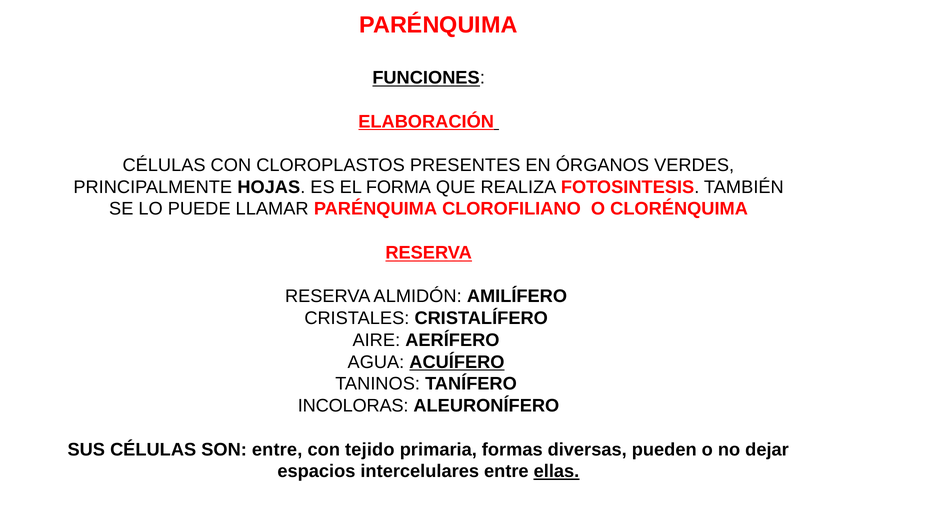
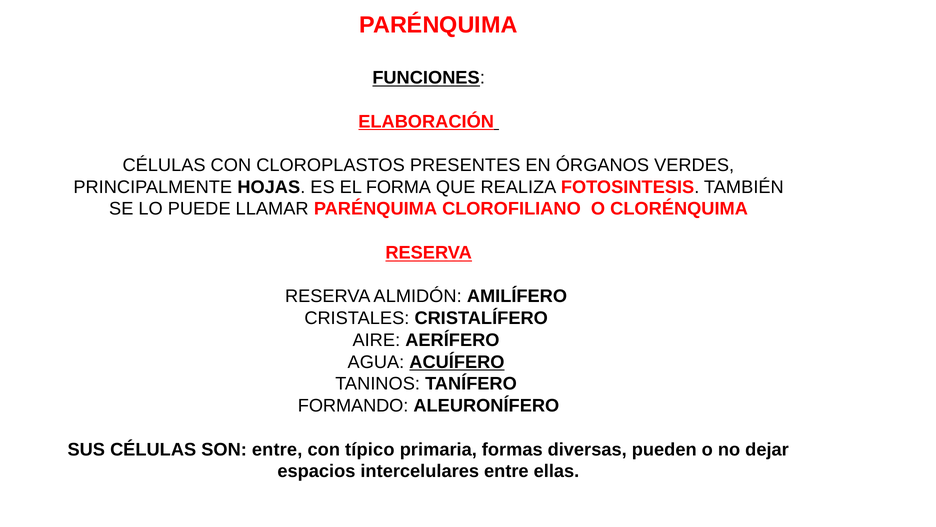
INCOLORAS: INCOLORAS -> FORMANDO
tejido: tejido -> típico
ellas underline: present -> none
